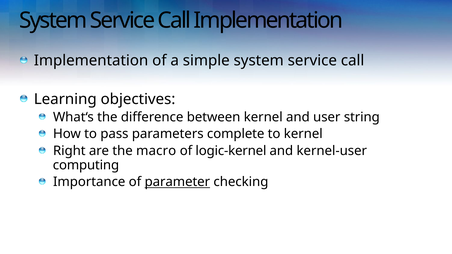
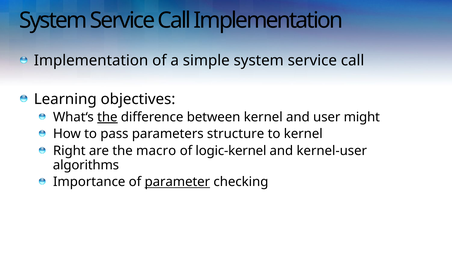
the at (107, 117) underline: none -> present
string: string -> might
complete: complete -> structure
computing: computing -> algorithms
